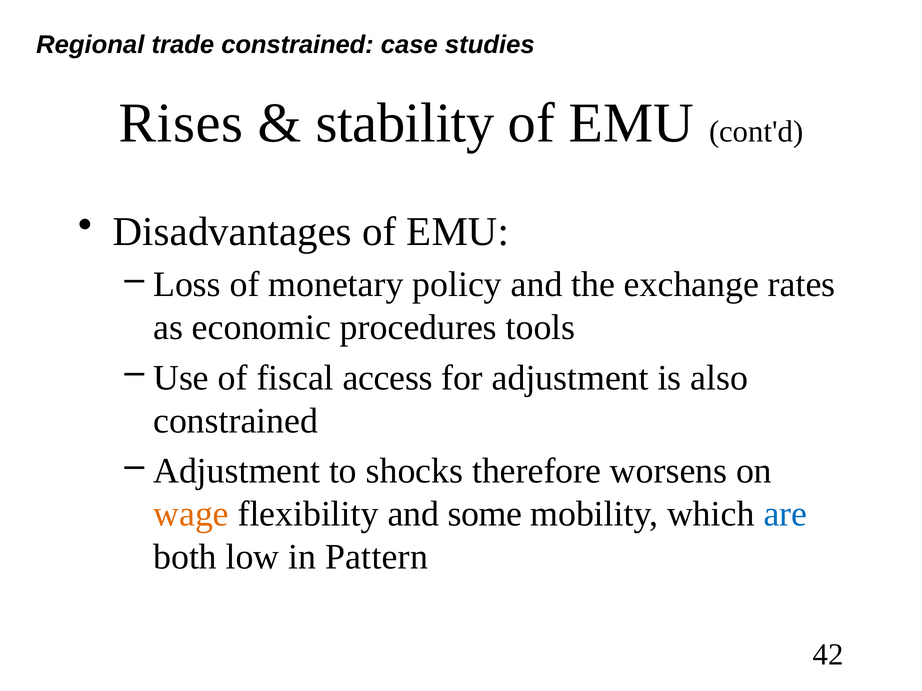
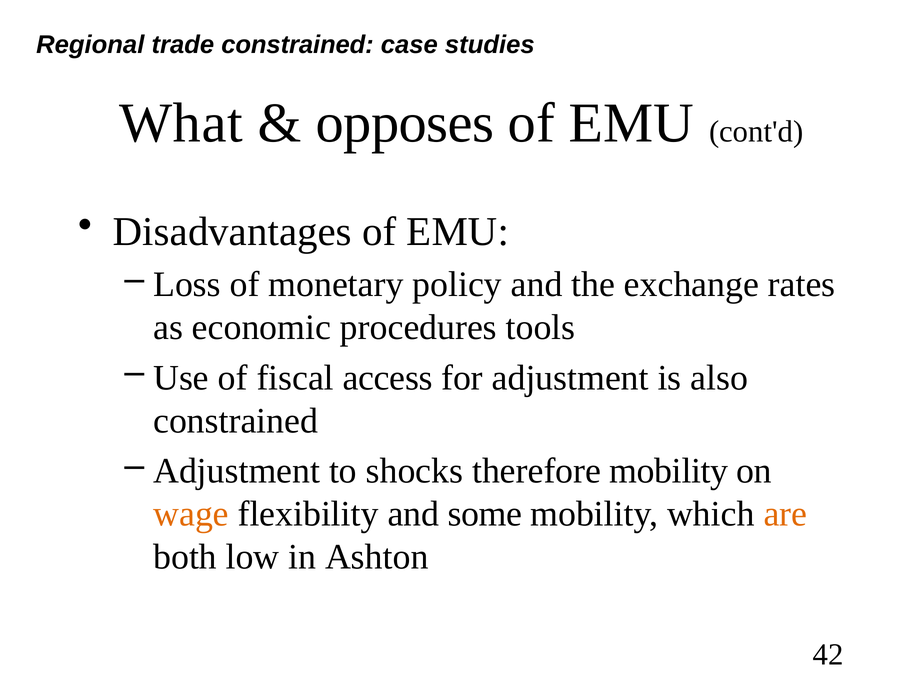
Rises: Rises -> What
stability: stability -> opposes
therefore worsens: worsens -> mobility
are colour: blue -> orange
Pattern: Pattern -> Ashton
